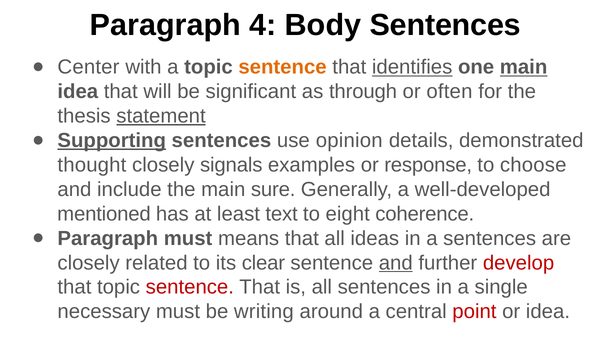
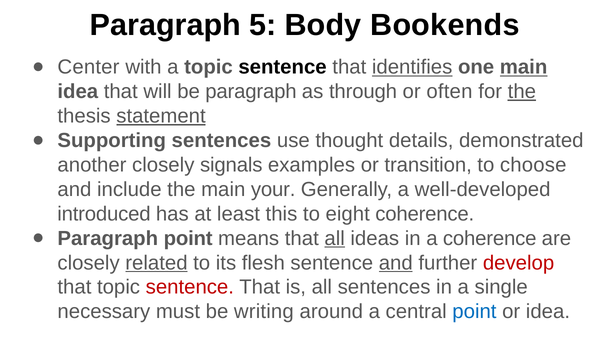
4: 4 -> 5
Body Sentences: Sentences -> Bookends
sentence at (283, 67) colour: orange -> black
be significant: significant -> paragraph
the at (522, 91) underline: none -> present
Supporting underline: present -> none
opinion: opinion -> thought
thought: thought -> another
response: response -> transition
sure: sure -> your
mentioned: mentioned -> introduced
text: text -> this
Paragraph must: must -> point
all at (335, 238) underline: none -> present
a sentences: sentences -> coherence
related underline: none -> present
clear: clear -> flesh
point at (474, 311) colour: red -> blue
